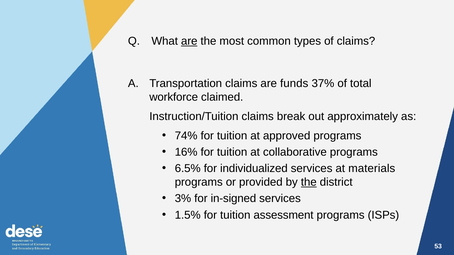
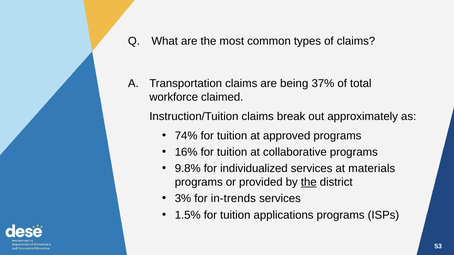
are at (189, 41) underline: present -> none
funds: funds -> being
6.5%: 6.5% -> 9.8%
in-signed: in-signed -> in-trends
assessment: assessment -> applications
